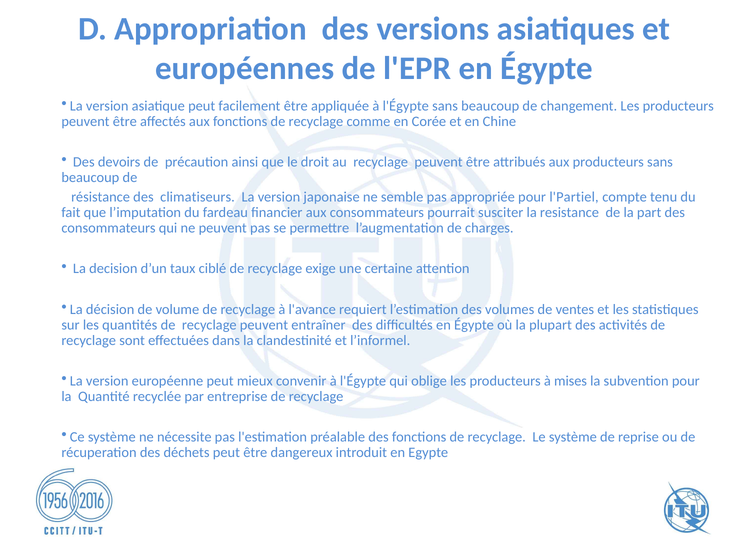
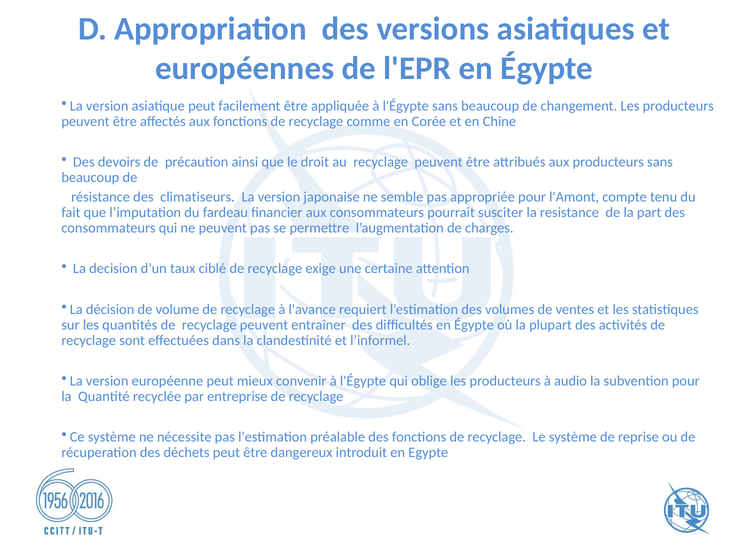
l'Partiel: l'Partiel -> l'Amont
mises: mises -> audio
